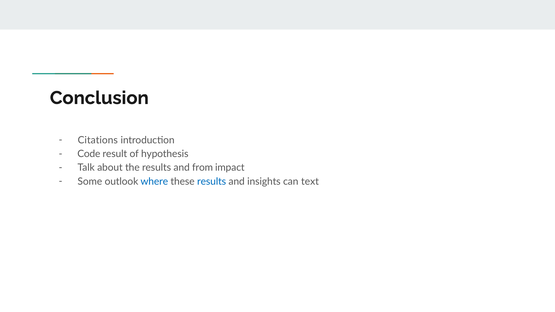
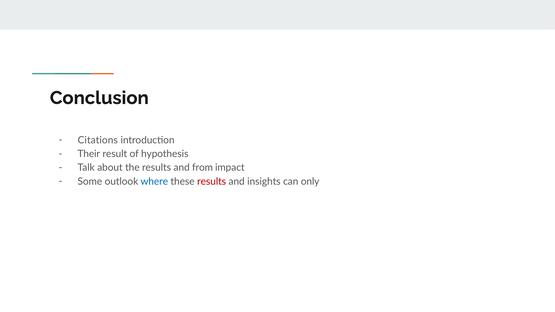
Code: Code -> Their
results at (212, 182) colour: blue -> red
text: text -> only
